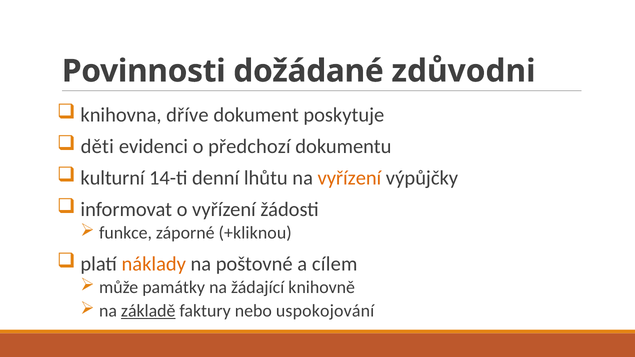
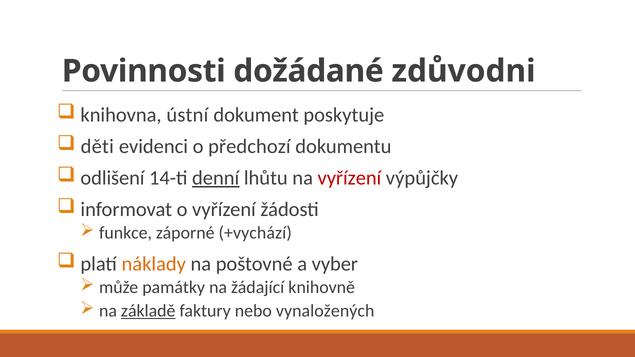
dříve: dříve -> ústní
kulturní: kulturní -> odlišení
denní underline: none -> present
vyřízení at (349, 178) colour: orange -> red
+kliknou: +kliknou -> +vychází
cílem: cílem -> vyber
uspokojování: uspokojování -> vynaložených
